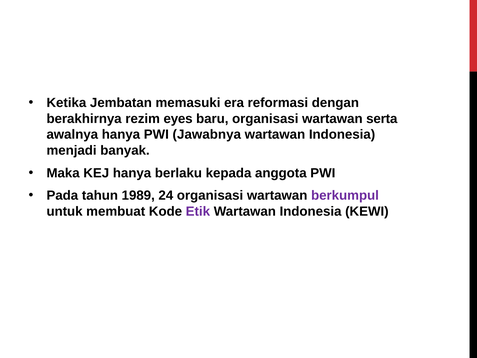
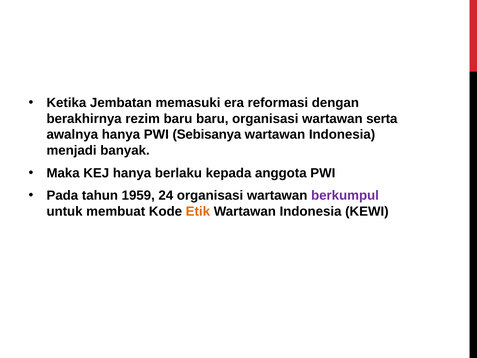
rezim eyes: eyes -> baru
Jawabnya: Jawabnya -> Sebisanya
1989: 1989 -> 1959
Etik colour: purple -> orange
